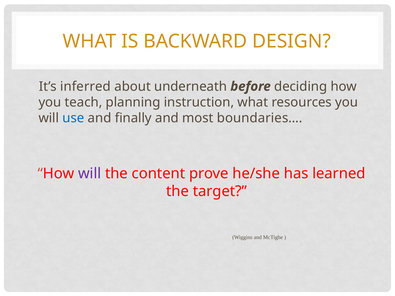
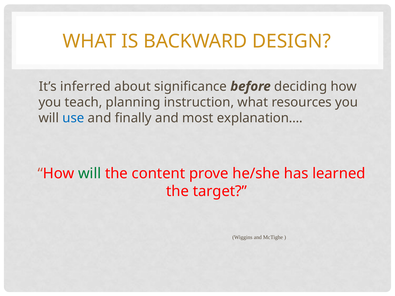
underneath: underneath -> significance
boundaries…: boundaries… -> explanation…
will at (90, 174) colour: purple -> green
